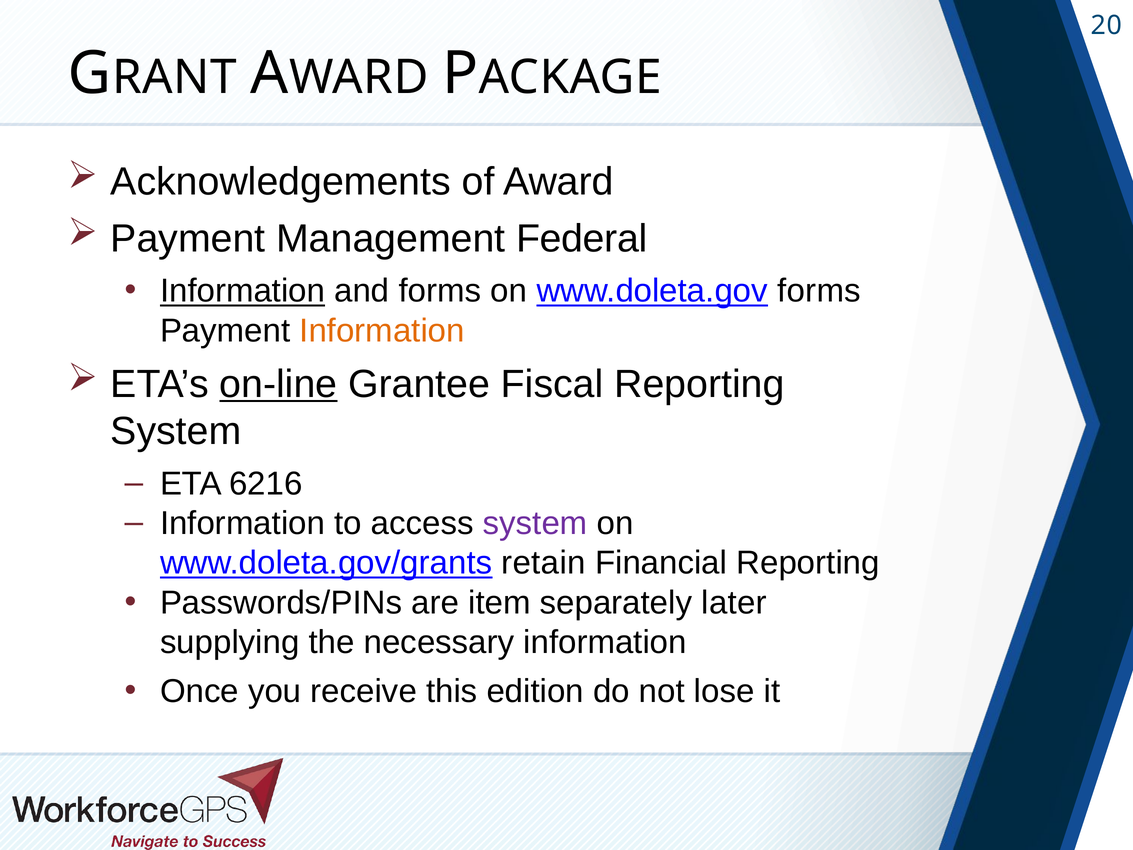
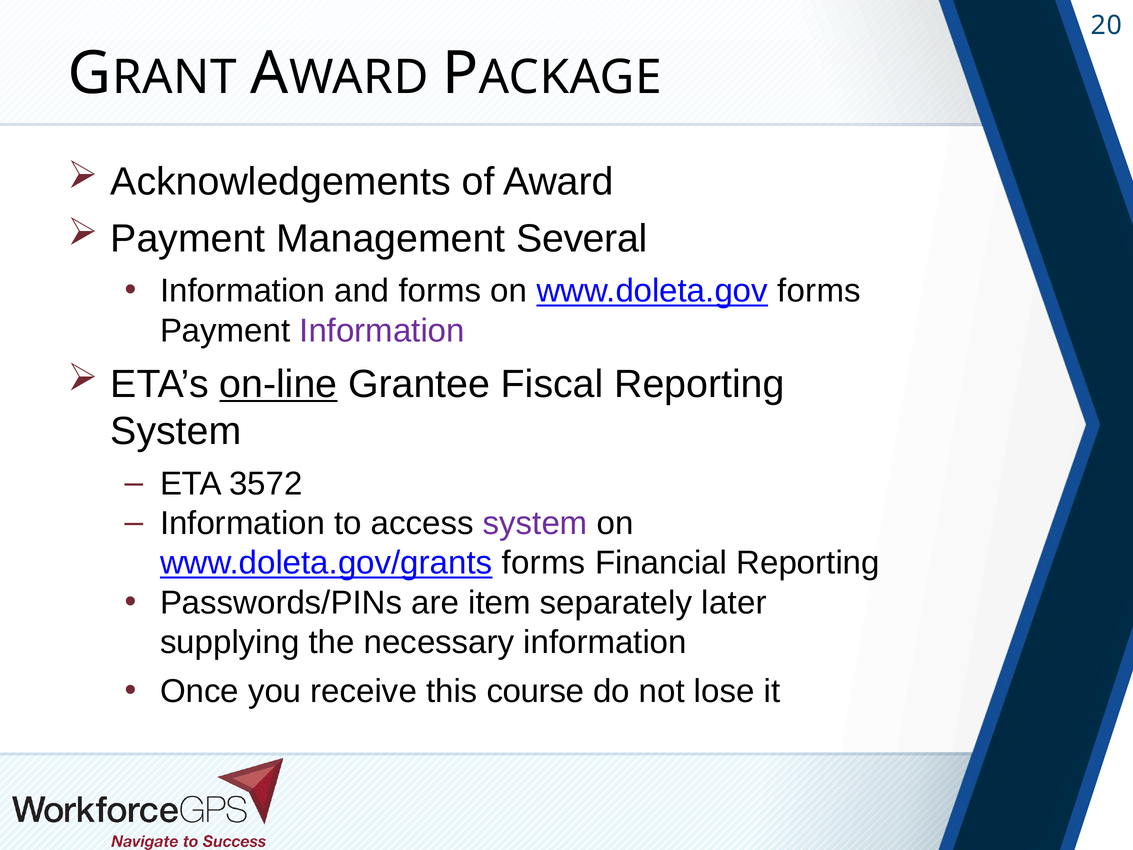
Federal: Federal -> Several
Information at (243, 291) underline: present -> none
Information at (382, 331) colour: orange -> purple
6216: 6216 -> 3572
www.doleta.gov/grants retain: retain -> forms
edition: edition -> course
